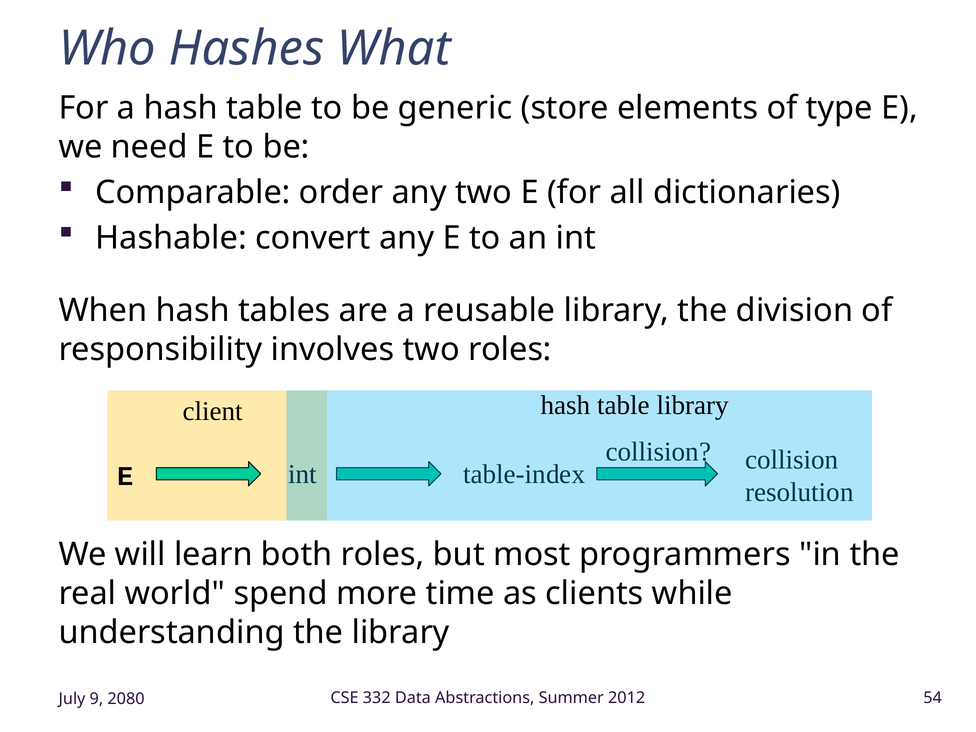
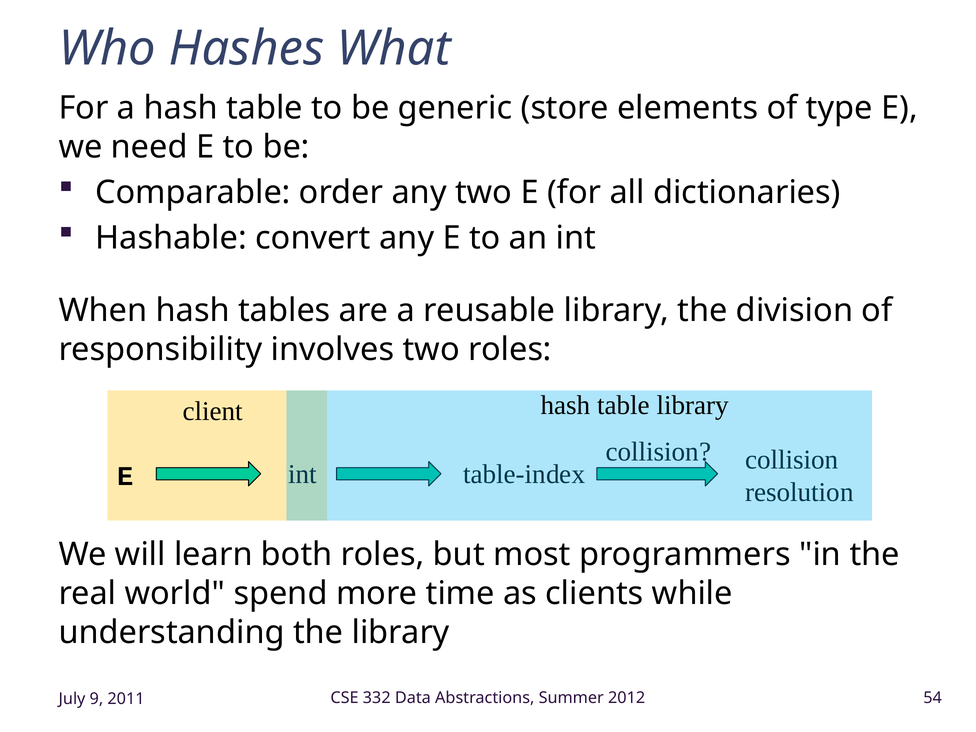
2080: 2080 -> 2011
